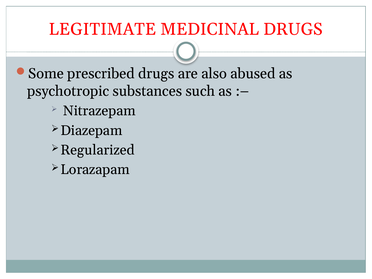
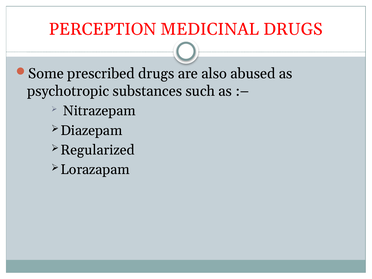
LEGITIMATE: LEGITIMATE -> PERCEPTION
